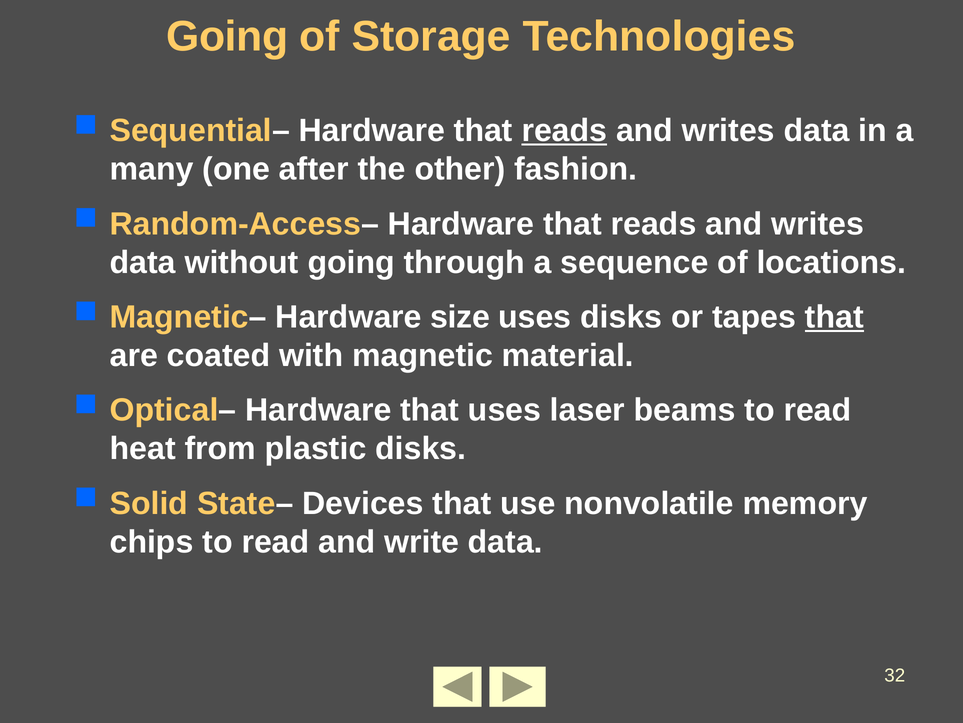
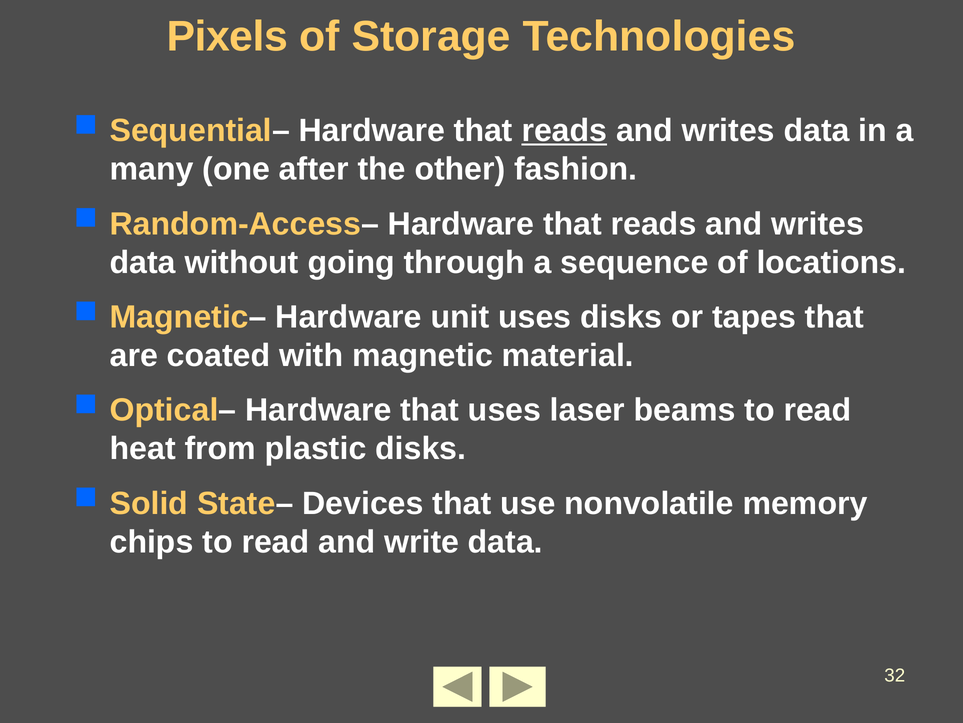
Going at (227, 37): Going -> Pixels
size: size -> unit
that at (834, 317) underline: present -> none
